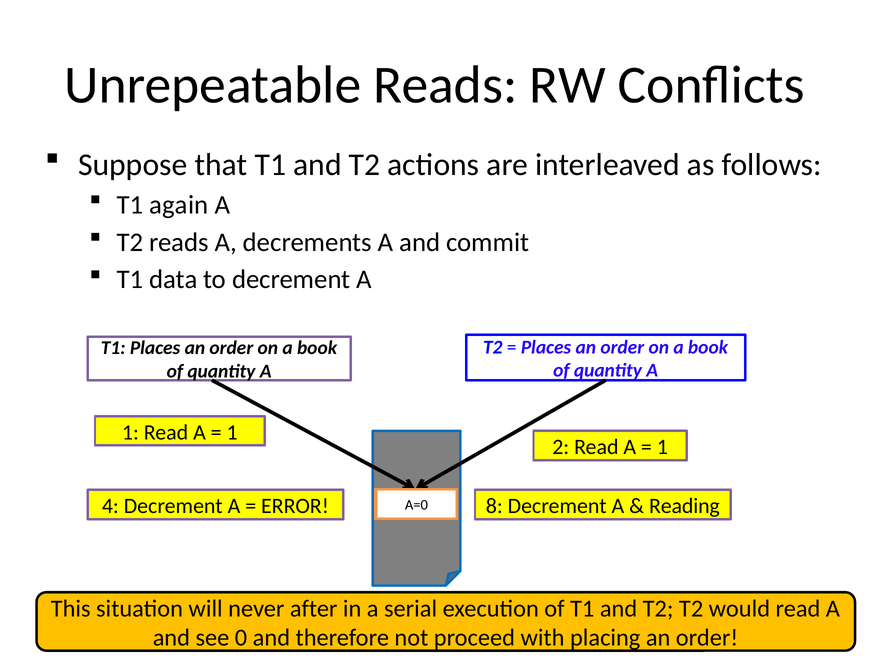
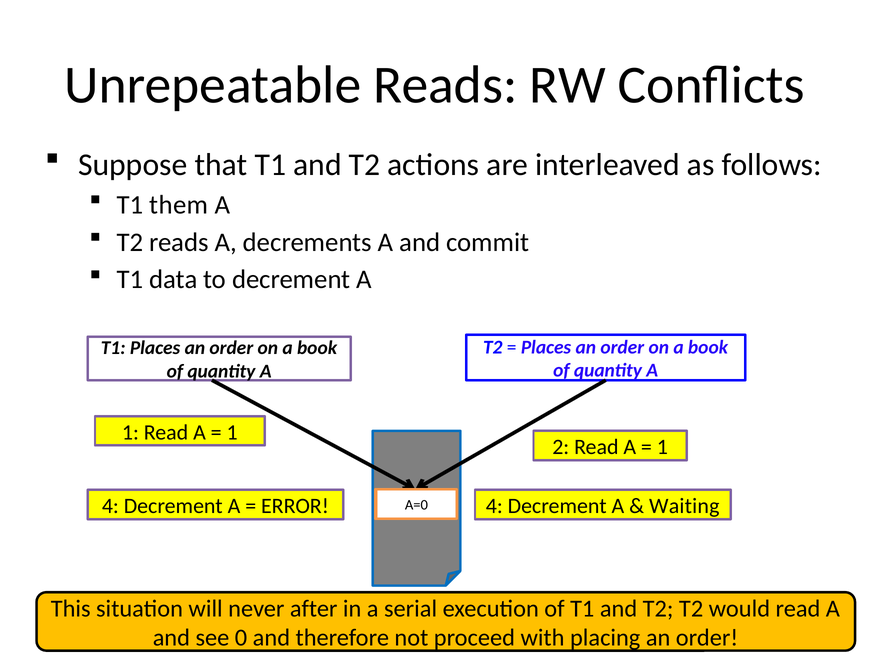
again: again -> them
8 at (494, 506): 8 -> 4
Reading: Reading -> Waiting
